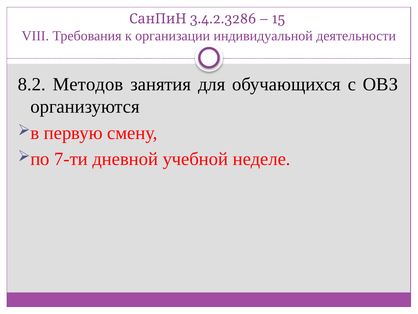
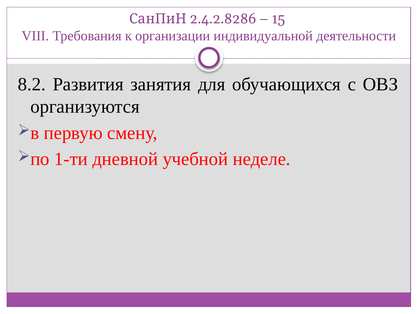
3.4.2.3286: 3.4.2.3286 -> 2.4.2.8286
Методов: Методов -> Развития
7-ти: 7-ти -> 1-ти
